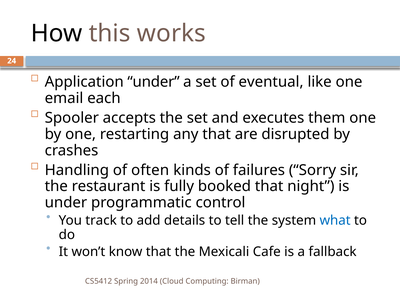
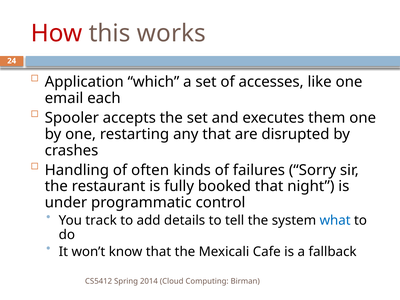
How colour: black -> red
Application under: under -> which
eventual: eventual -> accesses
